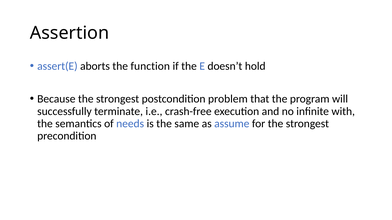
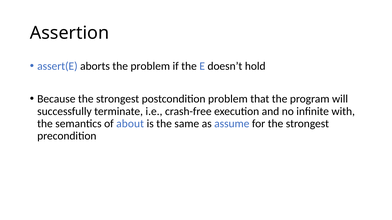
the function: function -> problem
needs: needs -> about
